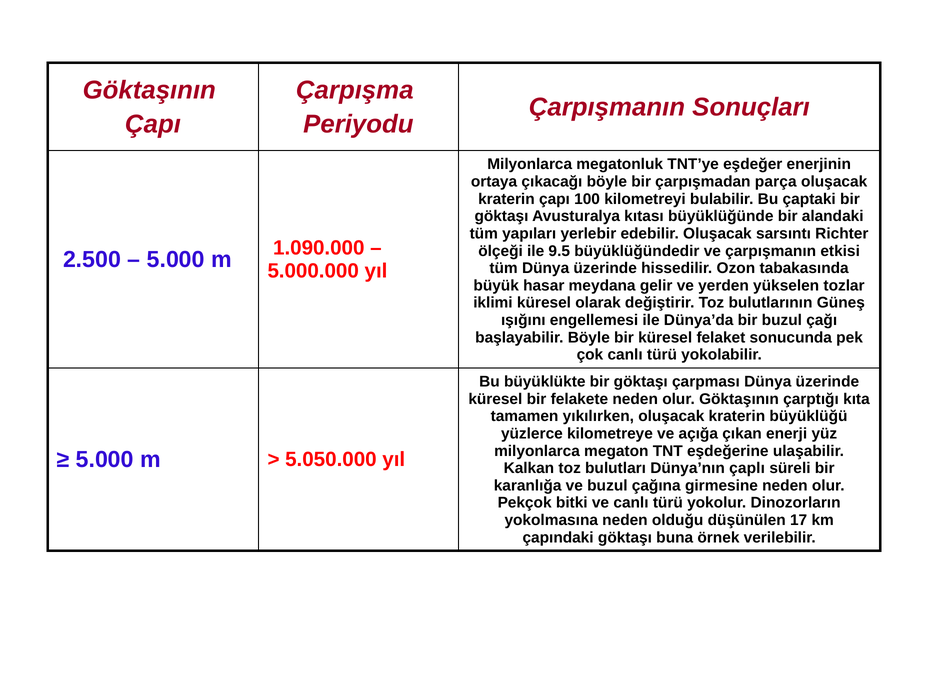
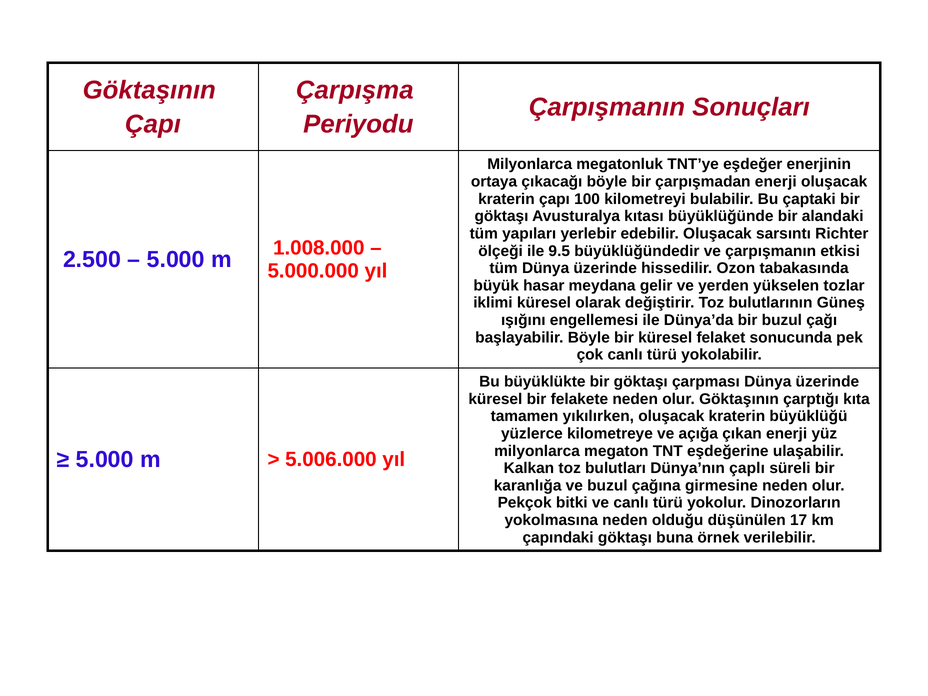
çarpışmadan parça: parça -> enerji
1.090.000: 1.090.000 -> 1.008.000
5.050.000: 5.050.000 -> 5.006.000
